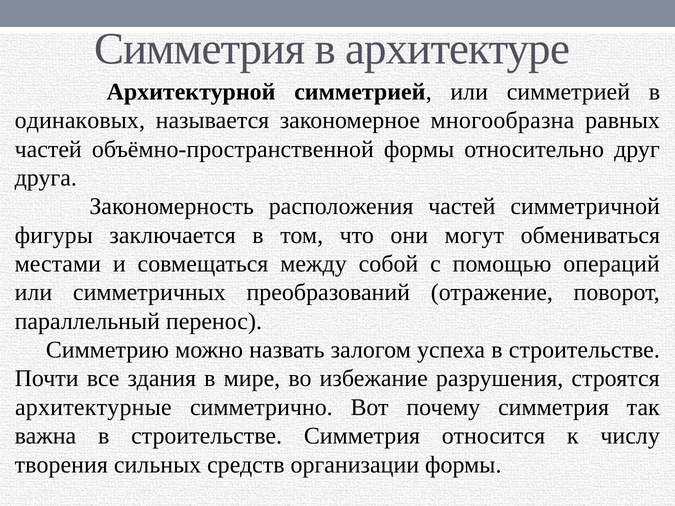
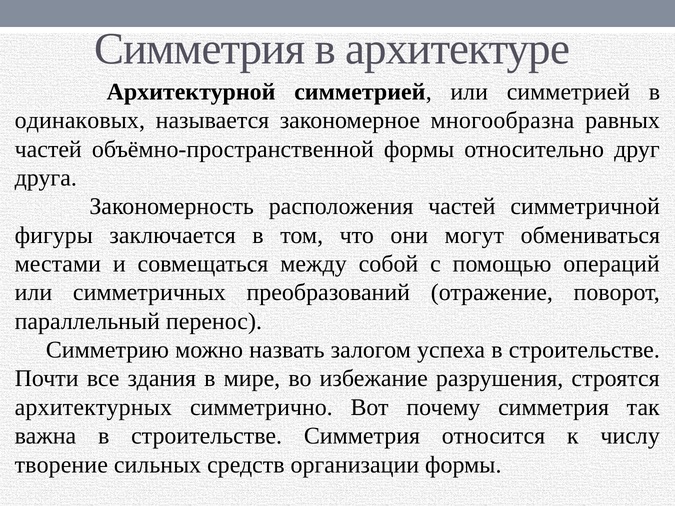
архитектурные: архитектурные -> архитектурных
творения: творения -> творение
